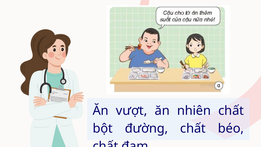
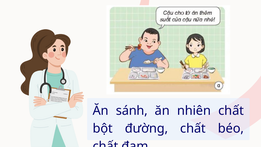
vượt: vượt -> sánh
